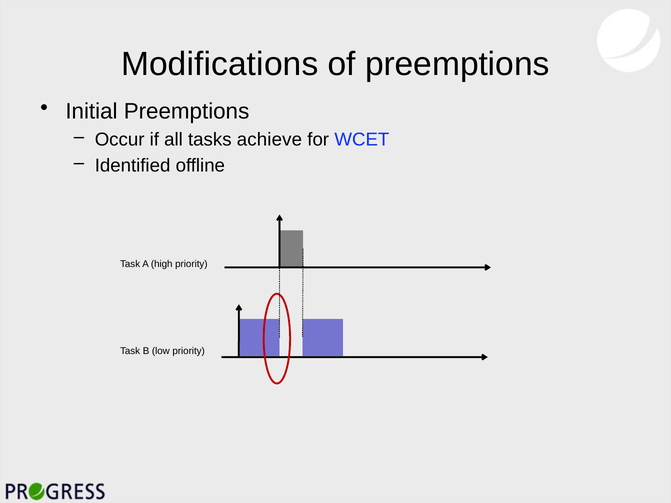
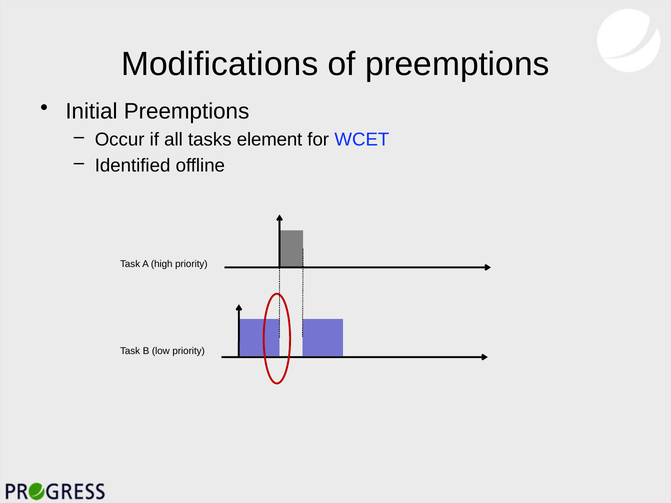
achieve: achieve -> element
